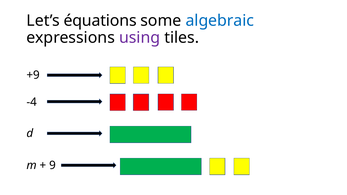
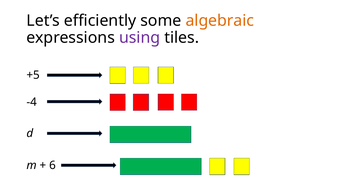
équations: équations -> efficiently
algebraic colour: blue -> orange
+9: +9 -> +5
9: 9 -> 6
